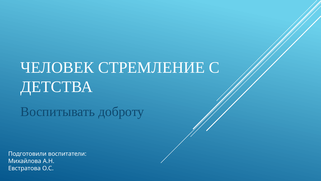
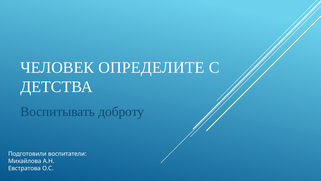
СТРЕМЛЕНИЕ: СТРЕМЛЕНИЕ -> ОПРЕДЕЛИТЕ
